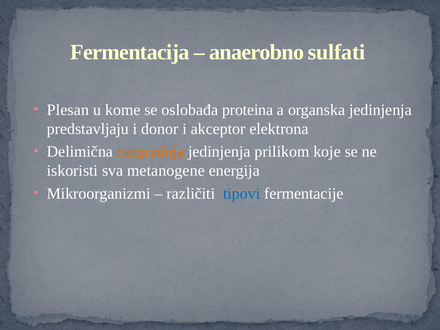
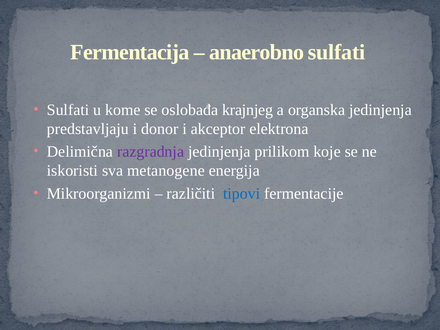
Plesan at (68, 110): Plesan -> Sulfati
proteina: proteina -> krajnjeg
razgradnja colour: orange -> purple
